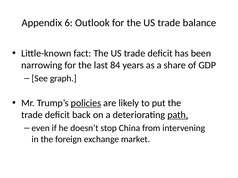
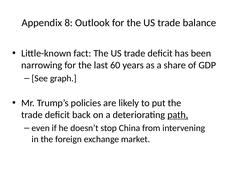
6: 6 -> 8
84: 84 -> 60
policies underline: present -> none
